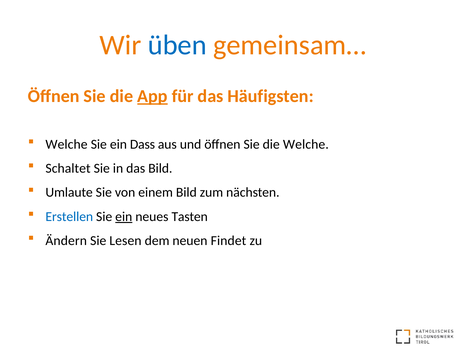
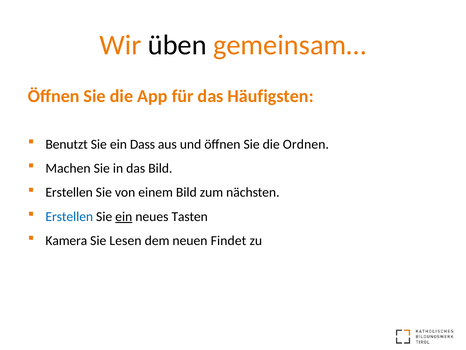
üben colour: blue -> black
App underline: present -> none
Welche at (67, 144): Welche -> Benutzt
die Welche: Welche -> Ordnen
Schaltet: Schaltet -> Machen
Umlaute at (69, 192): Umlaute -> Erstellen
Ändern: Ändern -> Kamera
